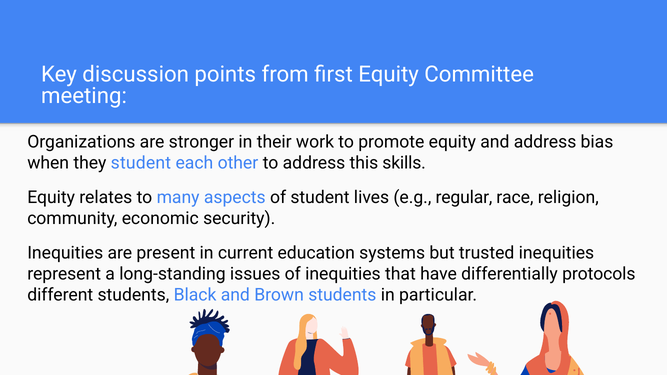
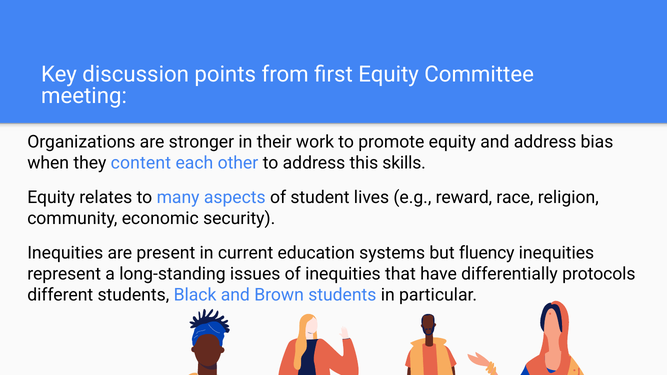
they student: student -> content
regular: regular -> reward
trusted: trusted -> fluency
